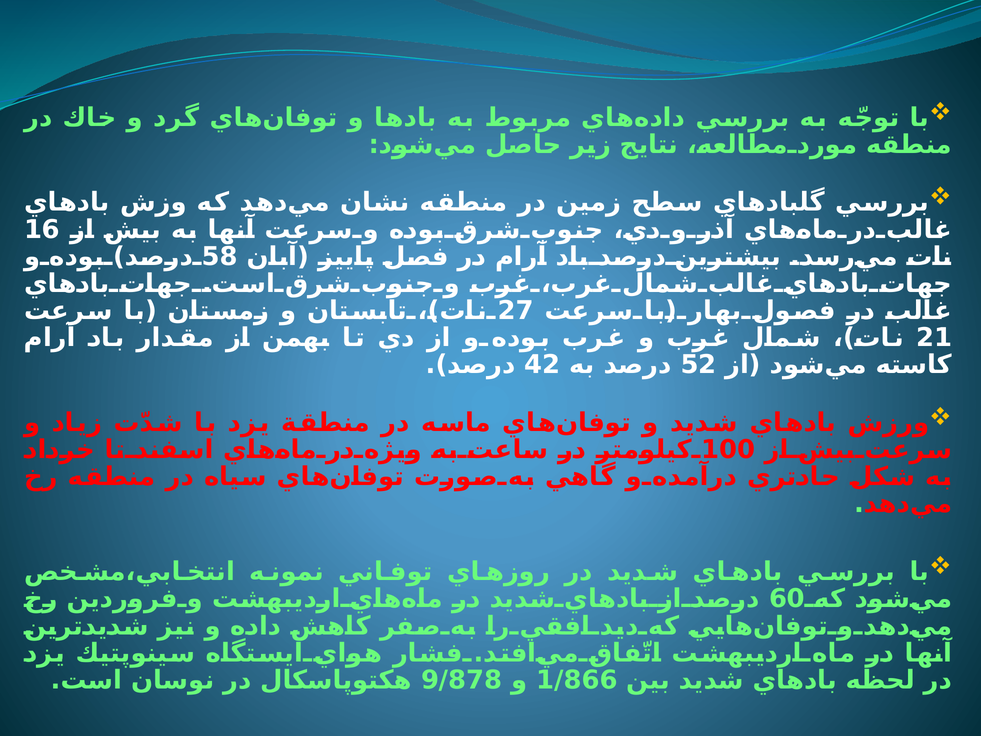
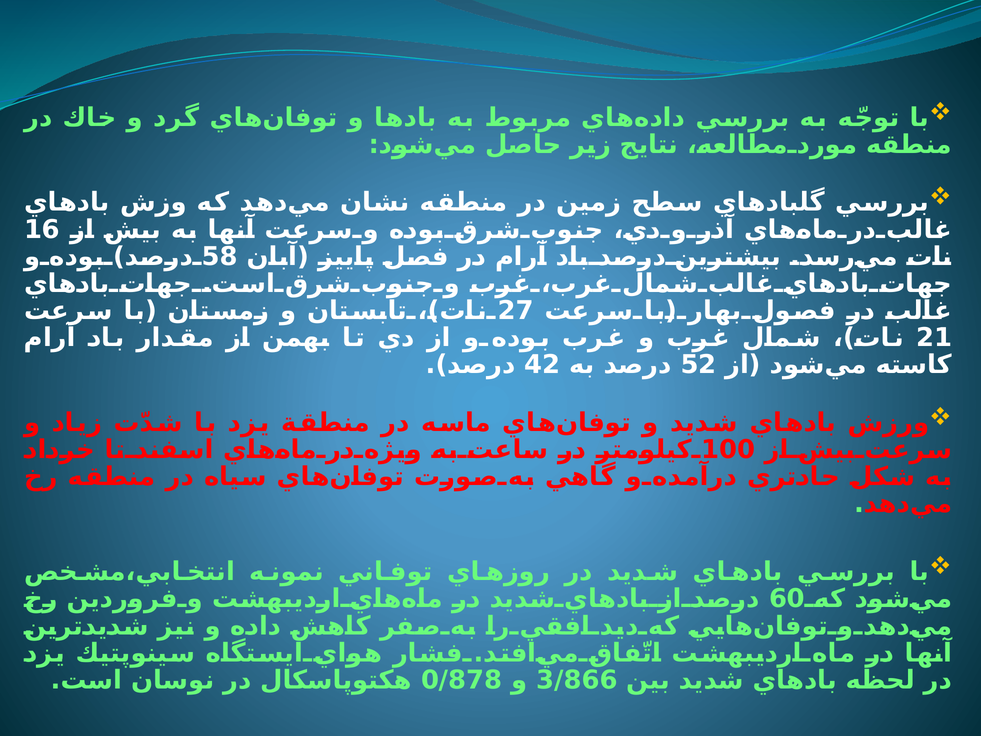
9/878: 9/878 -> 0/878
1/866: 1/866 -> 3/866
